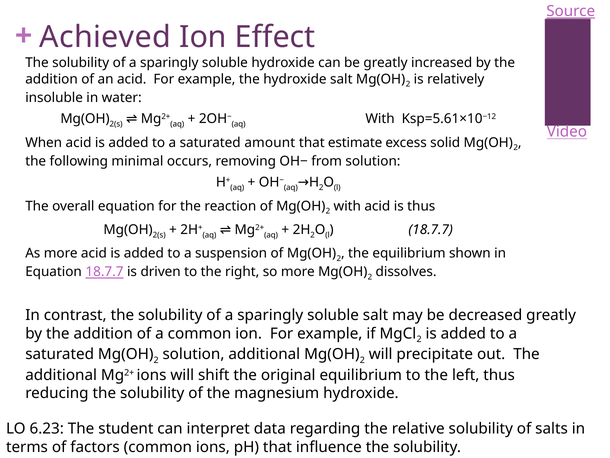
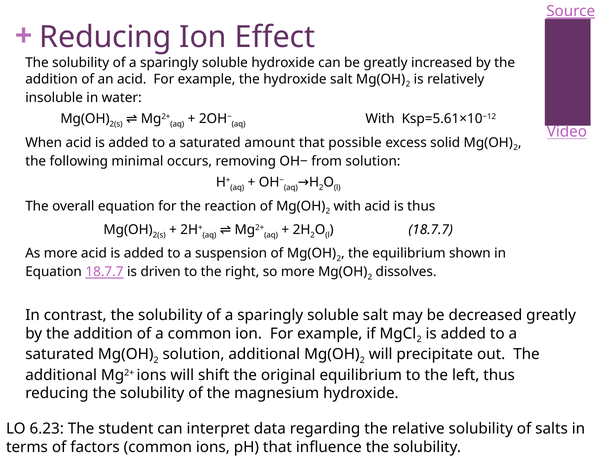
Achieved at (105, 37): Achieved -> Reducing
estimate: estimate -> possible
